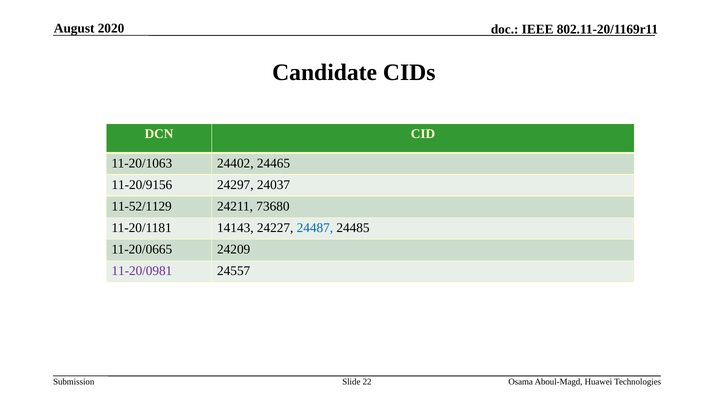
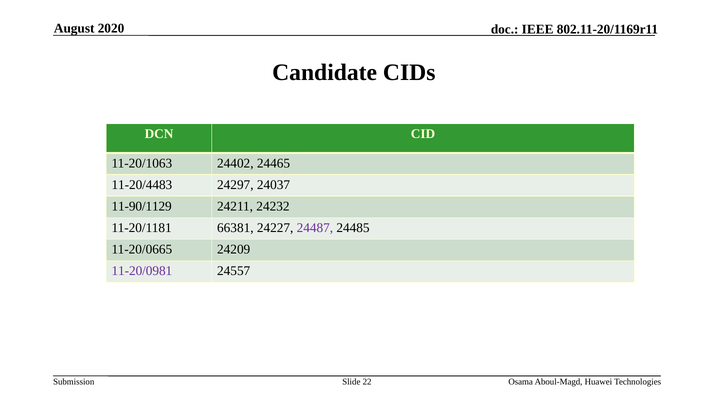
11-20/9156: 11-20/9156 -> 11-20/4483
11-52/1129: 11-52/1129 -> 11-90/1129
73680: 73680 -> 24232
14143: 14143 -> 66381
24487 colour: blue -> purple
